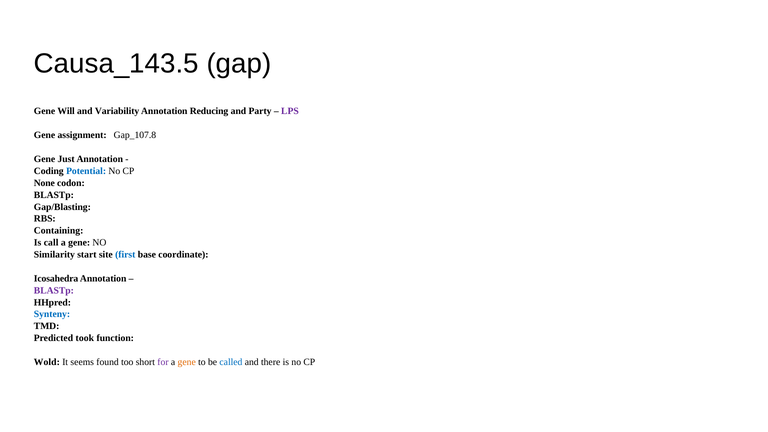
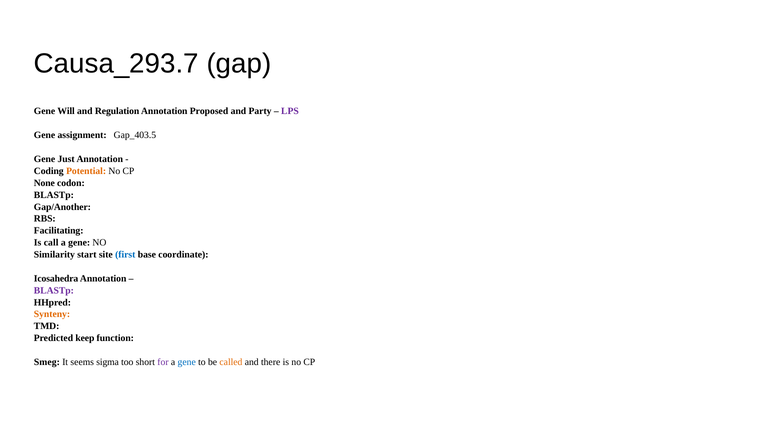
Causa_143.5: Causa_143.5 -> Causa_293.7
Variability: Variability -> Regulation
Reducing: Reducing -> Proposed
Gap_107.8: Gap_107.8 -> Gap_403.5
Potential colour: blue -> orange
Gap/Blasting: Gap/Blasting -> Gap/Another
Containing: Containing -> Facilitating
Synteny colour: blue -> orange
took: took -> keep
Wold: Wold -> Smeg
found: found -> sigma
gene at (187, 362) colour: orange -> blue
called colour: blue -> orange
